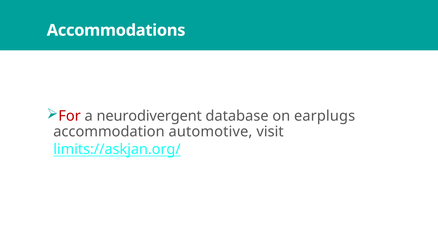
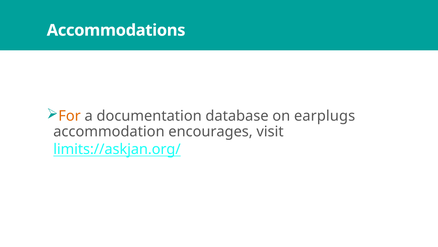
For colour: red -> orange
neurodivergent: neurodivergent -> documentation
automotive: automotive -> encourages
